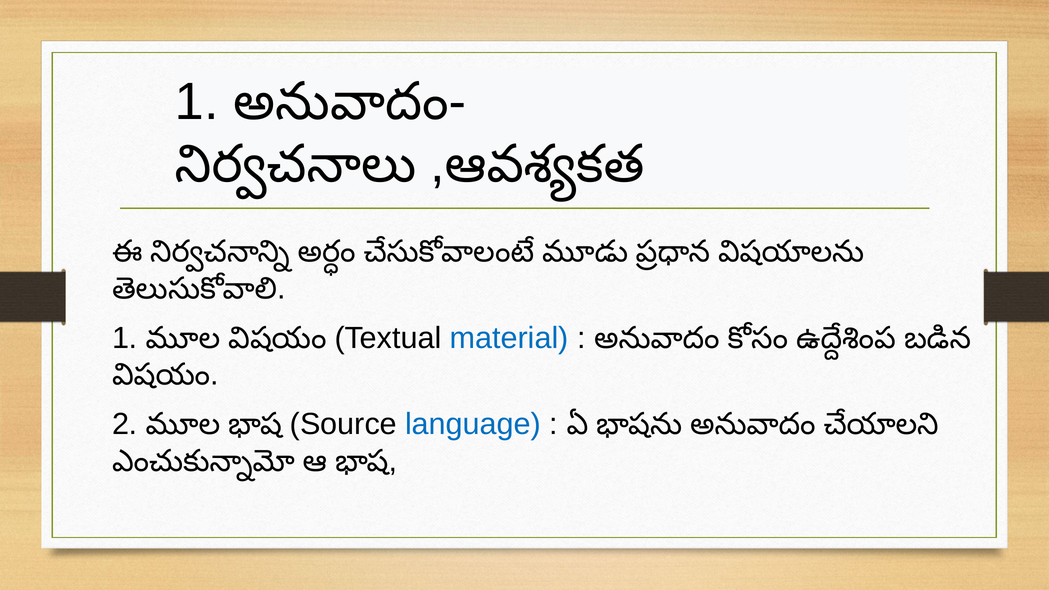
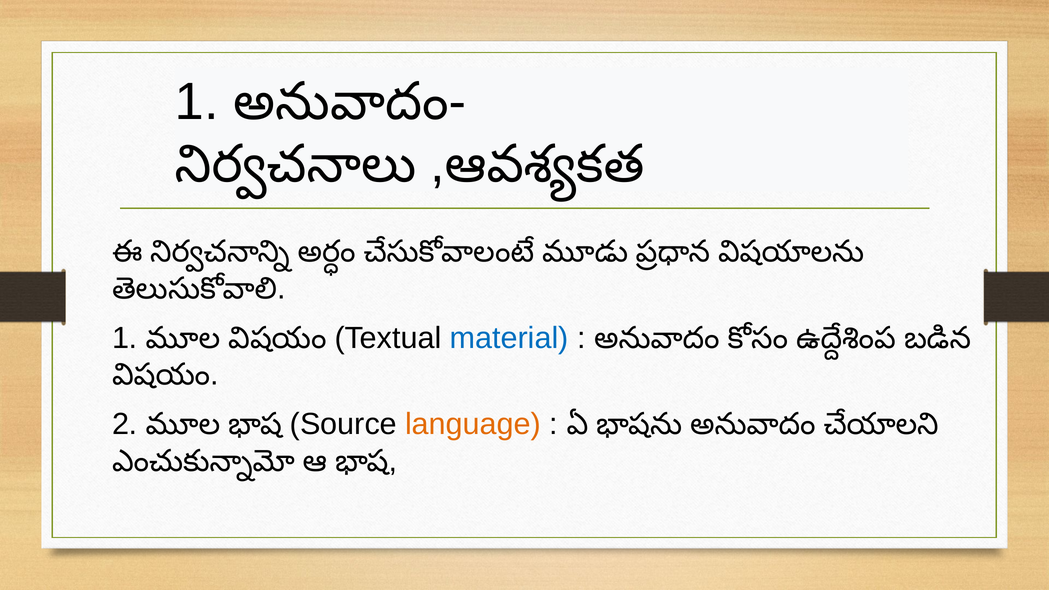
language colour: blue -> orange
